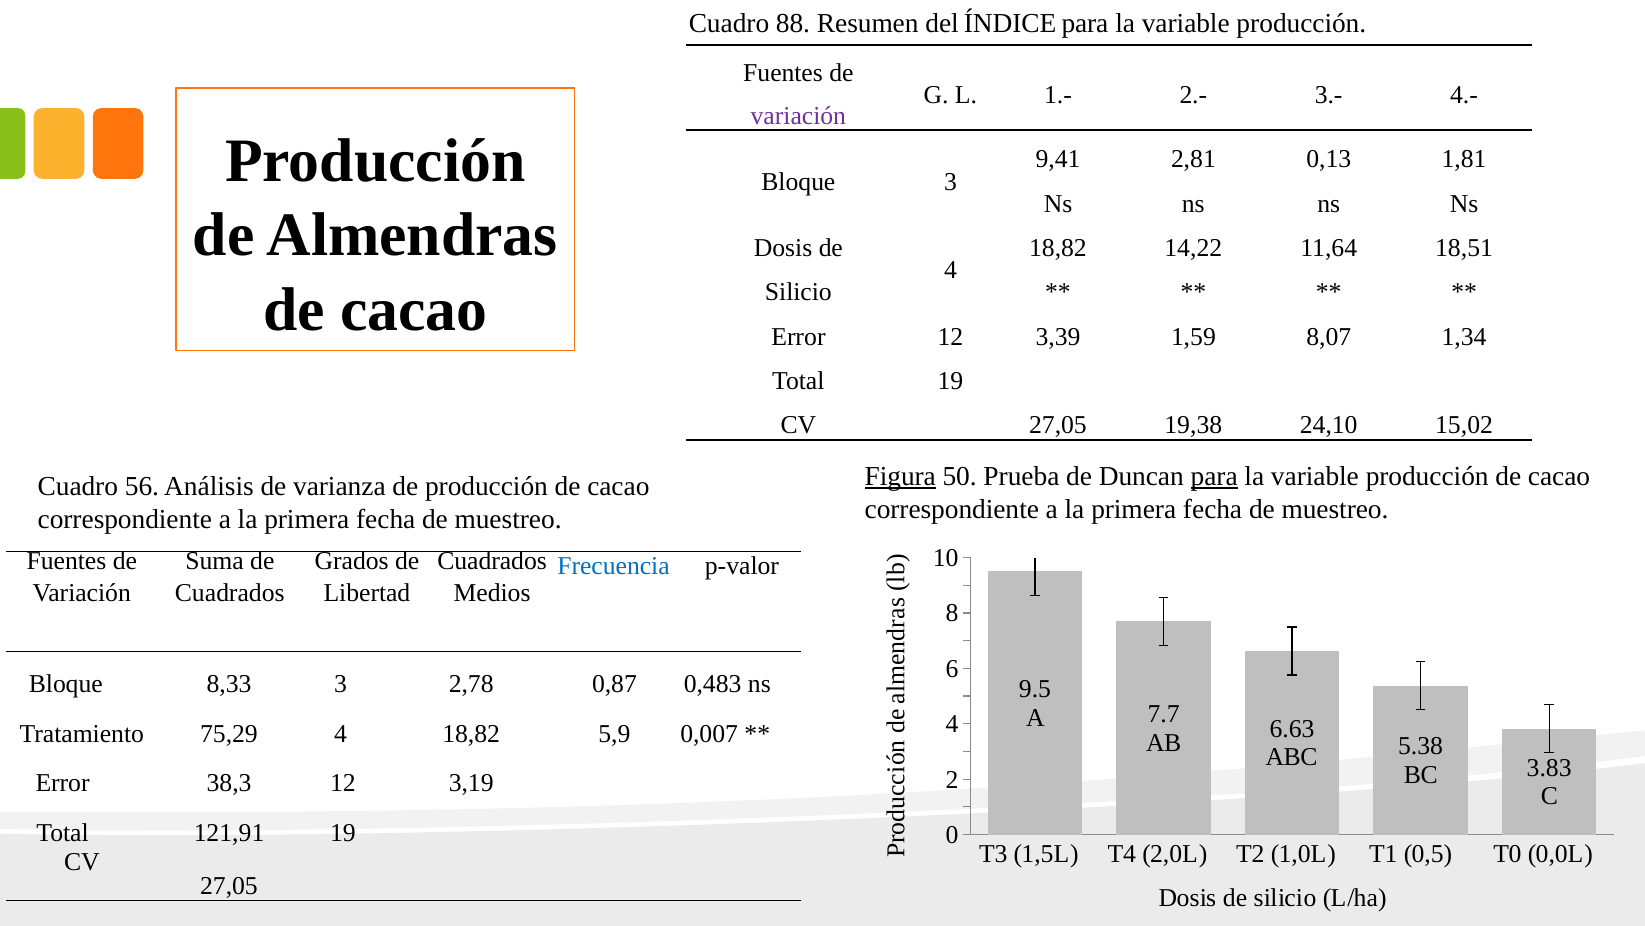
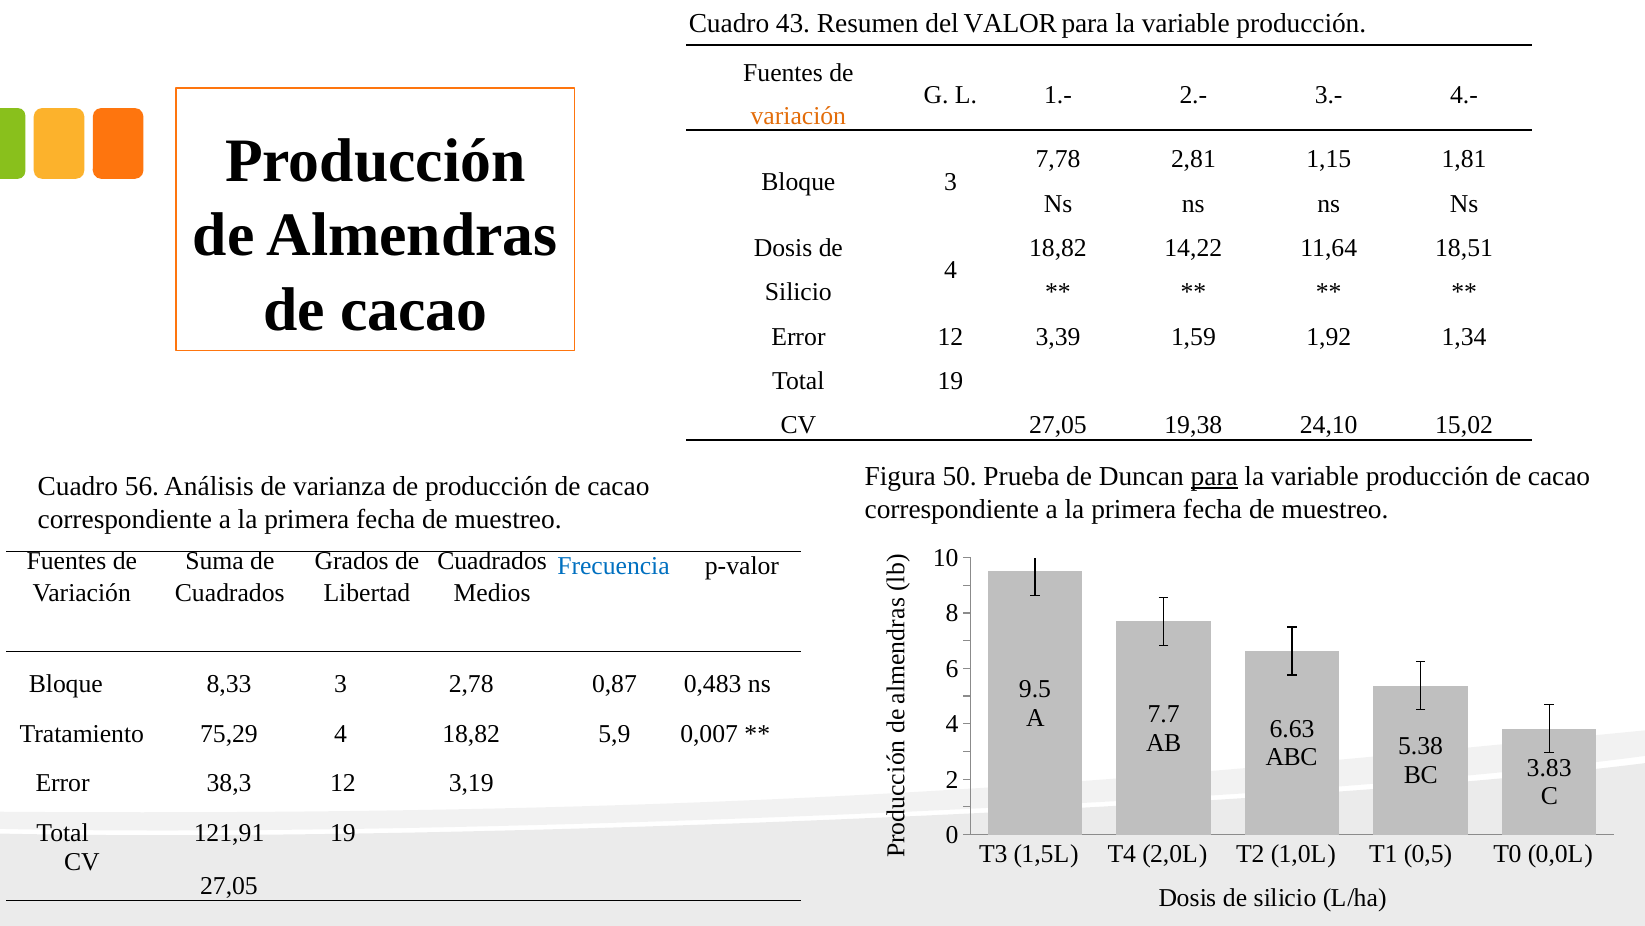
88: 88 -> 43
ÍNDICE: ÍNDICE -> VALOR
variación at (798, 116) colour: purple -> orange
9,41: 9,41 -> 7,78
0,13: 0,13 -> 1,15
8,07: 8,07 -> 1,92
Figura underline: present -> none
